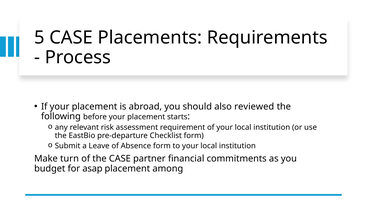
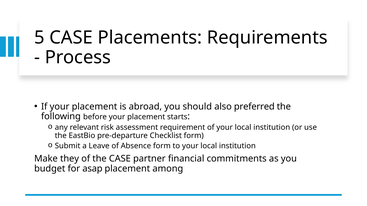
reviewed: reviewed -> preferred
turn: turn -> they
